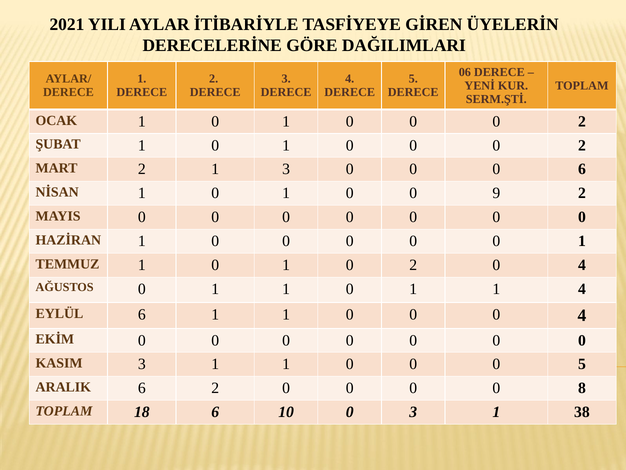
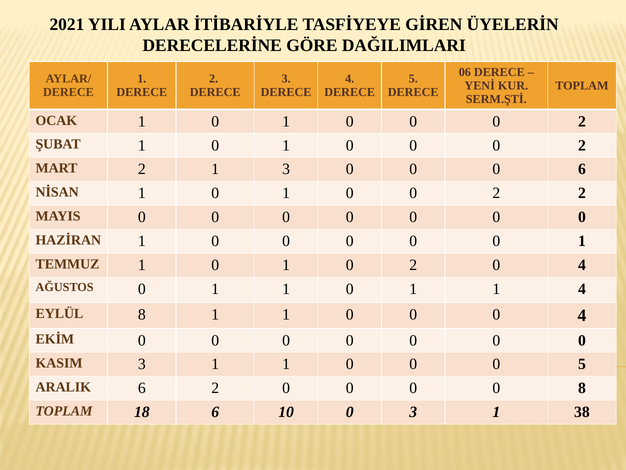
1 0 0 9: 9 -> 2
EYLÜL 6: 6 -> 8
